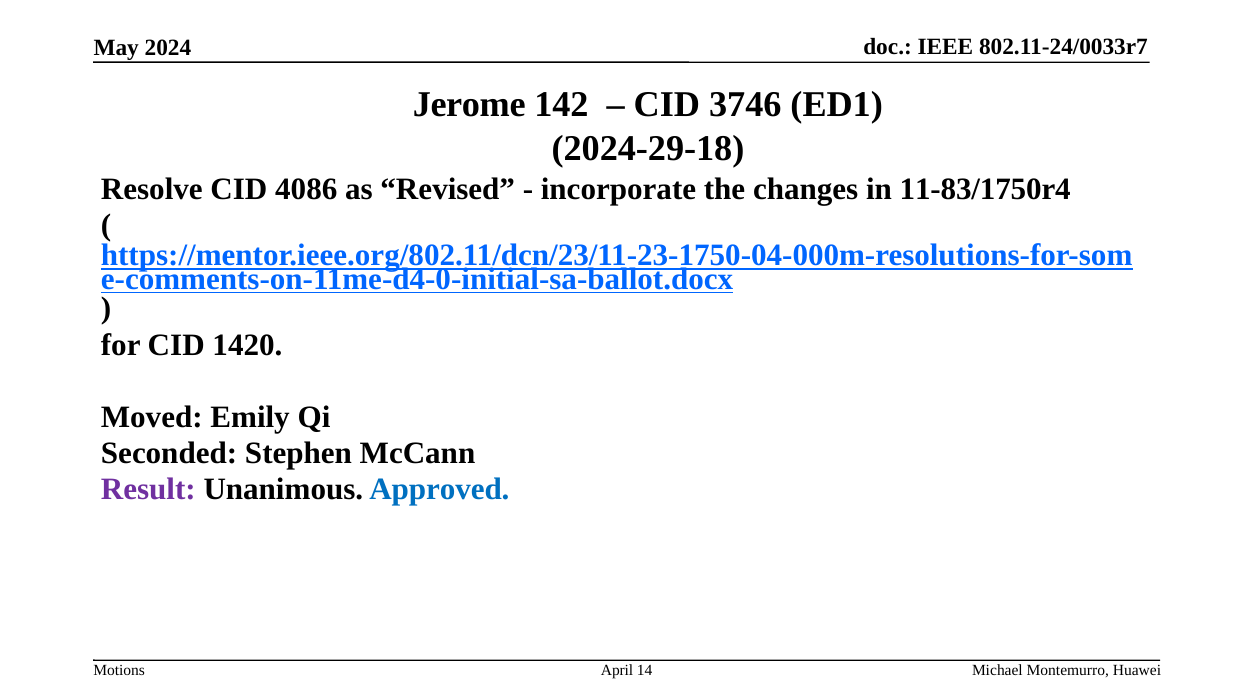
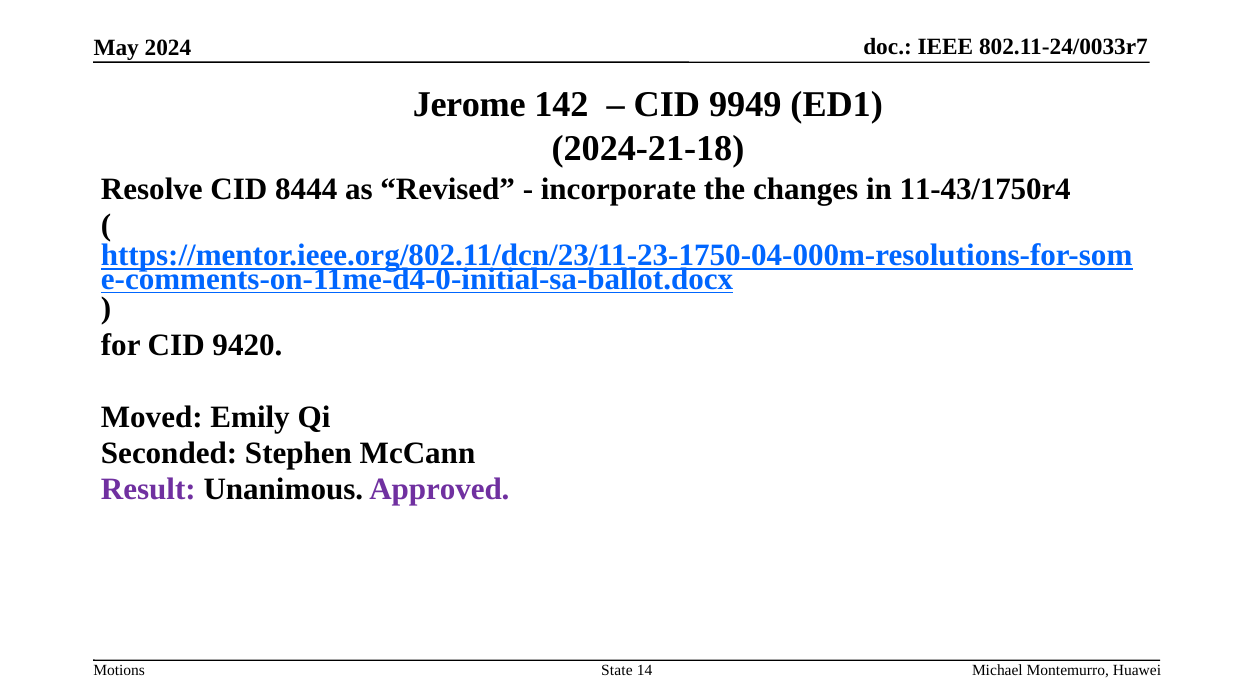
3746: 3746 -> 9949
2024-29-18: 2024-29-18 -> 2024-21-18
4086: 4086 -> 8444
11-83/1750r4: 11-83/1750r4 -> 11-43/1750r4
1420: 1420 -> 9420
Approved colour: blue -> purple
April: April -> State
